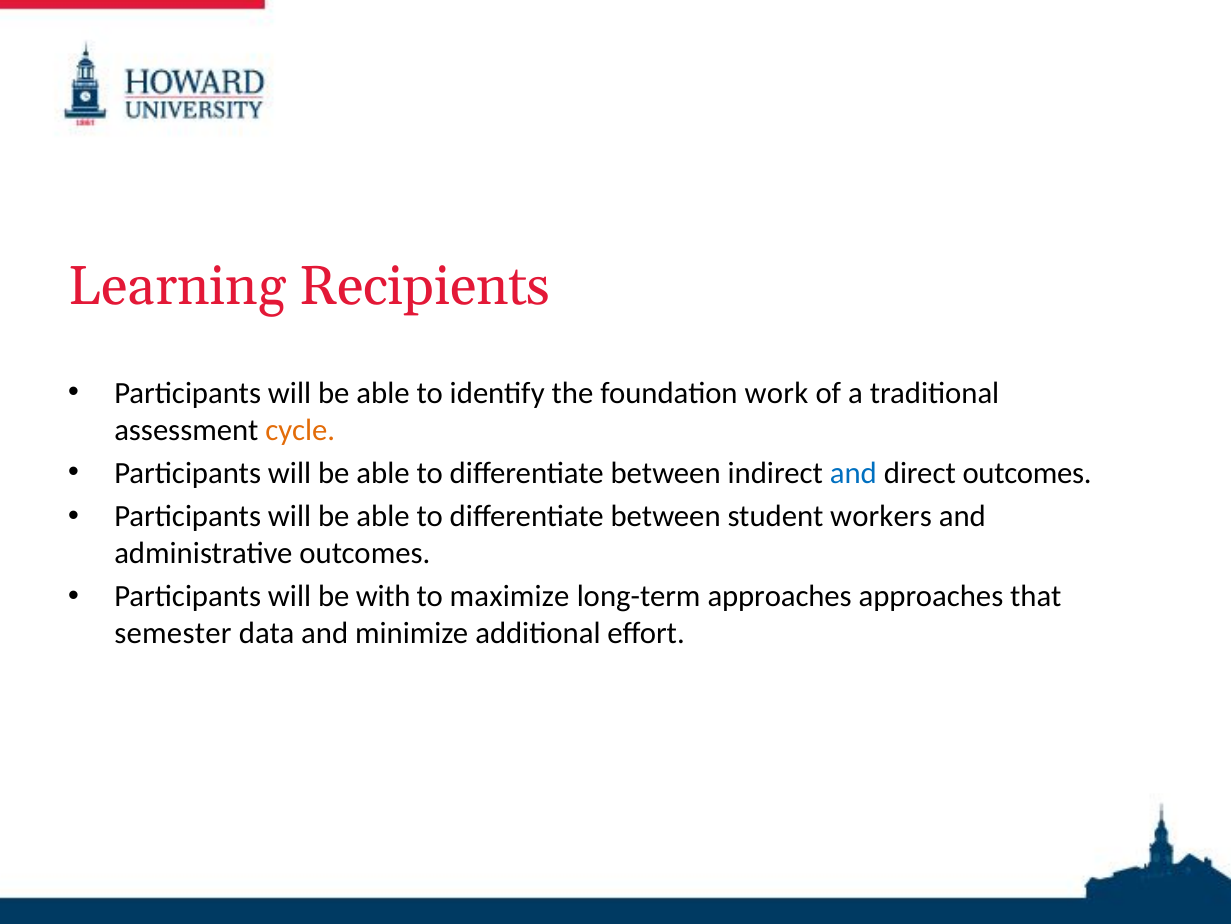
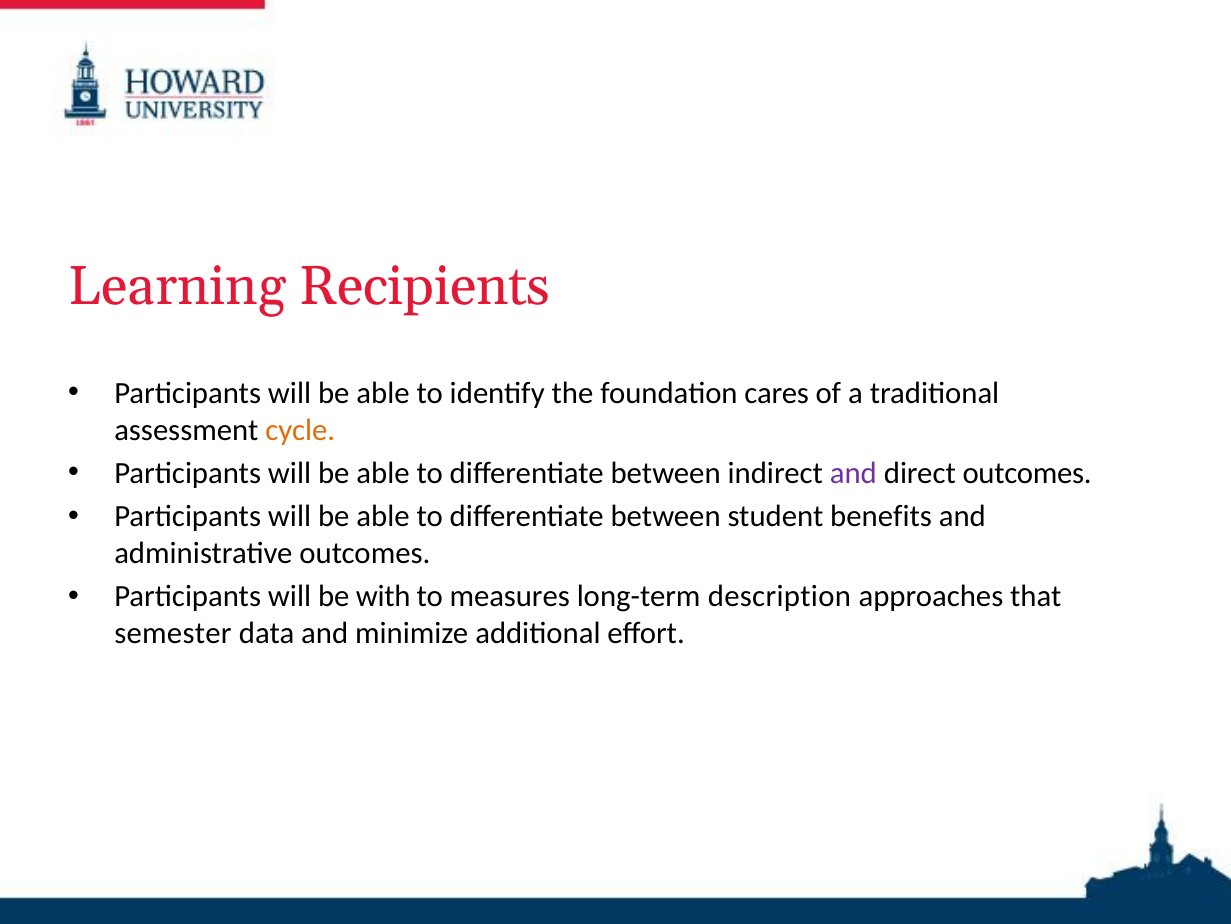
work: work -> cares
and at (853, 473) colour: blue -> purple
workers: workers -> benefits
maximize: maximize -> measures
long-term approaches: approaches -> description
